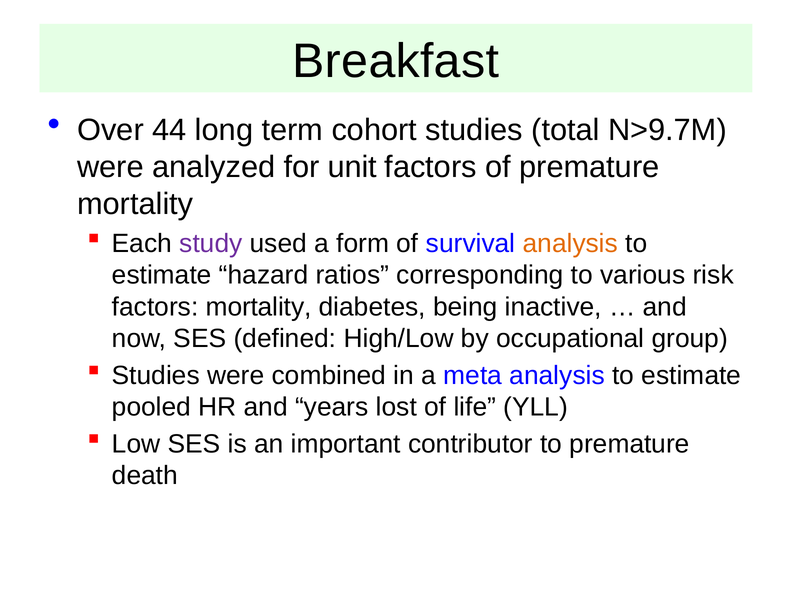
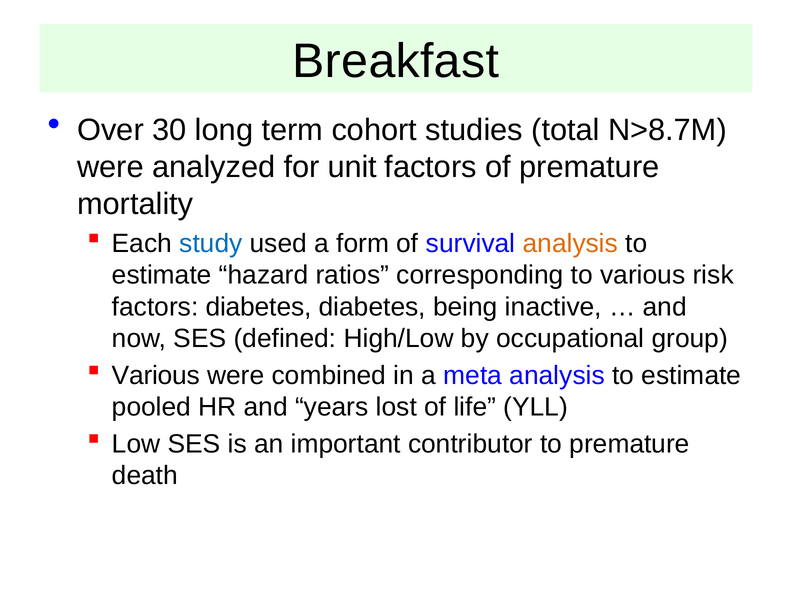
44: 44 -> 30
N>9.7M: N>9.7M -> N>8.7M
study colour: purple -> blue
factors mortality: mortality -> diabetes
Studies at (156, 375): Studies -> Various
